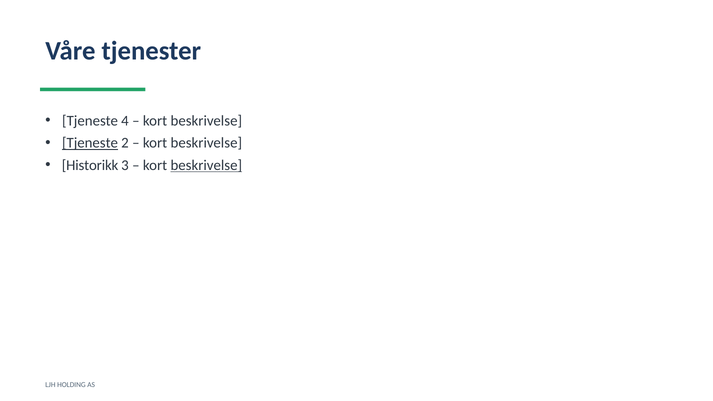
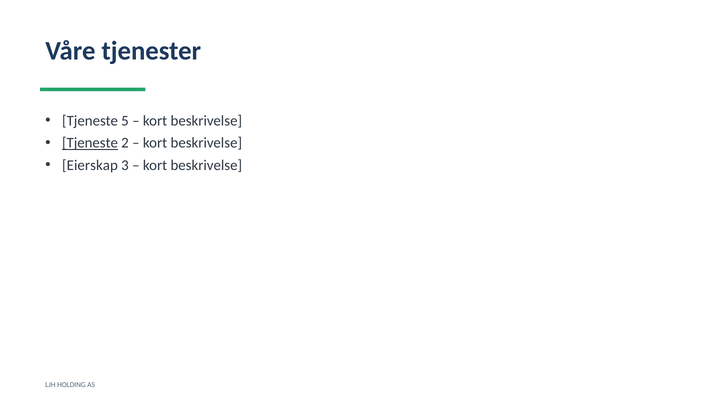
4: 4 -> 5
Historikk: Historikk -> Eierskap
beskrivelse at (206, 165) underline: present -> none
